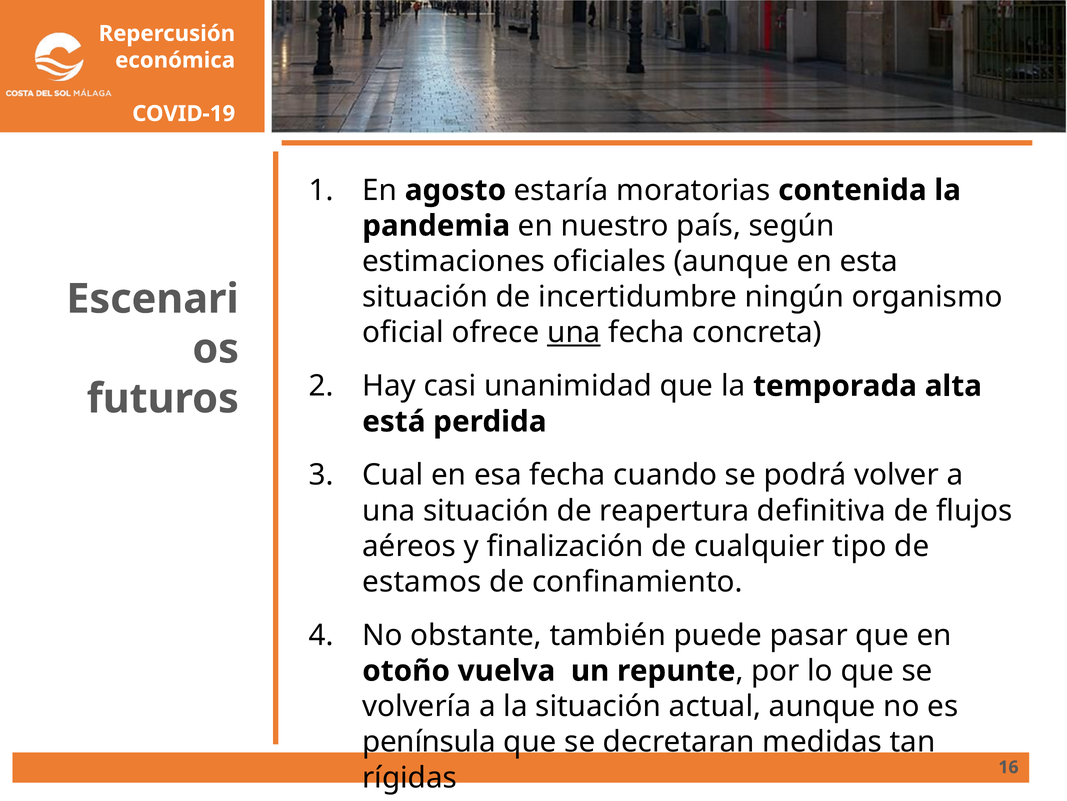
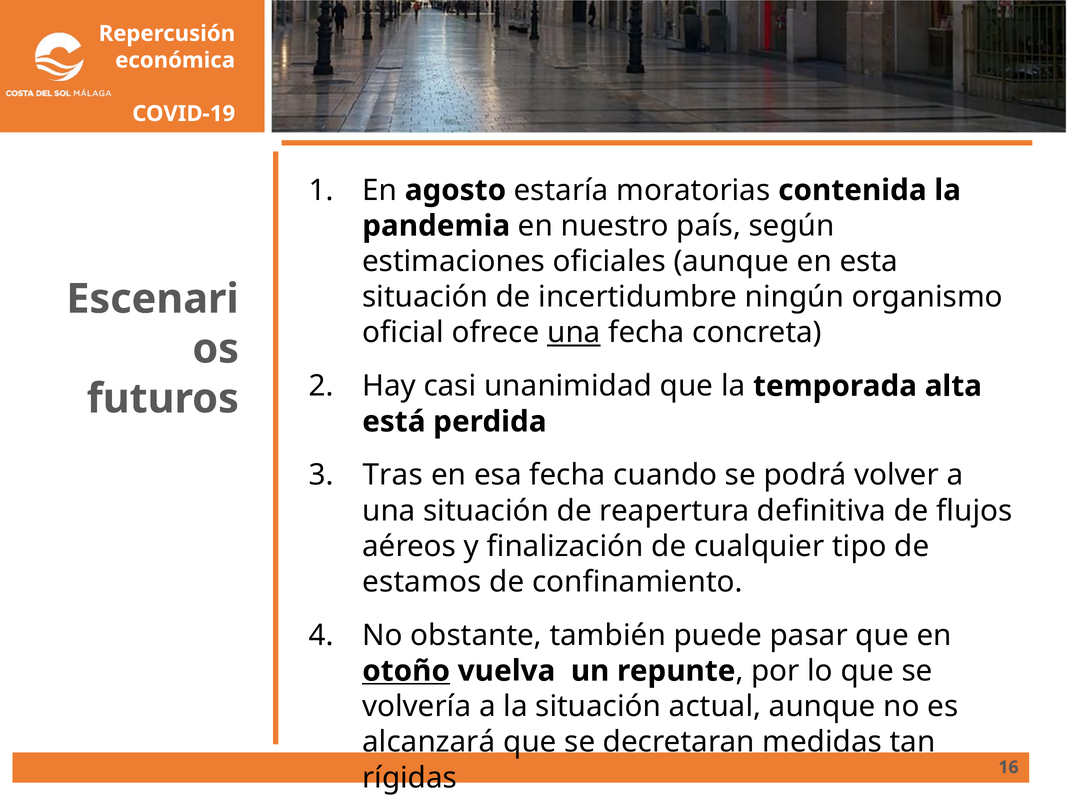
Cual: Cual -> Tras
otoño underline: none -> present
península: península -> alcanzará
